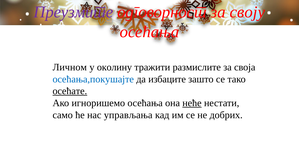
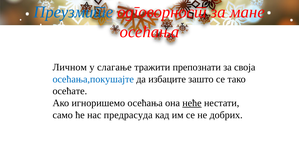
Преузмите colour: purple -> blue
своју: своју -> мане
околину: околину -> слагање
размислите: размислите -> препознати
осећате underline: present -> none
управљања: управљања -> предрасуда
